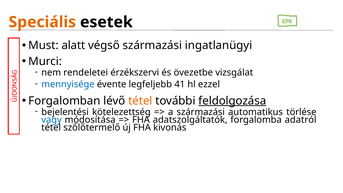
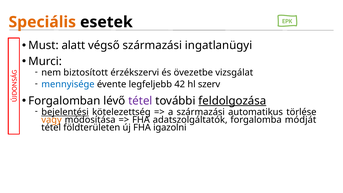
rendeletei: rendeletei -> biztosított
41: 41 -> 42
ezzel: ezzel -> szerv
tétel at (140, 101) colour: orange -> purple
bejelentési underline: none -> present
vagy colour: blue -> orange
adatról: adatról -> módját
szőlőtermelő: szőlőtermelő -> földterületen
kivonás: kivonás -> igazolni
